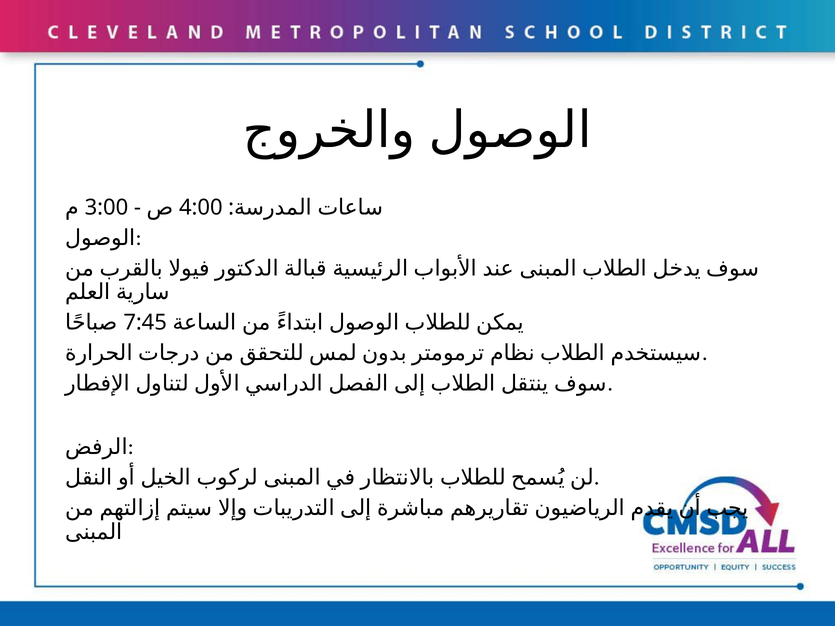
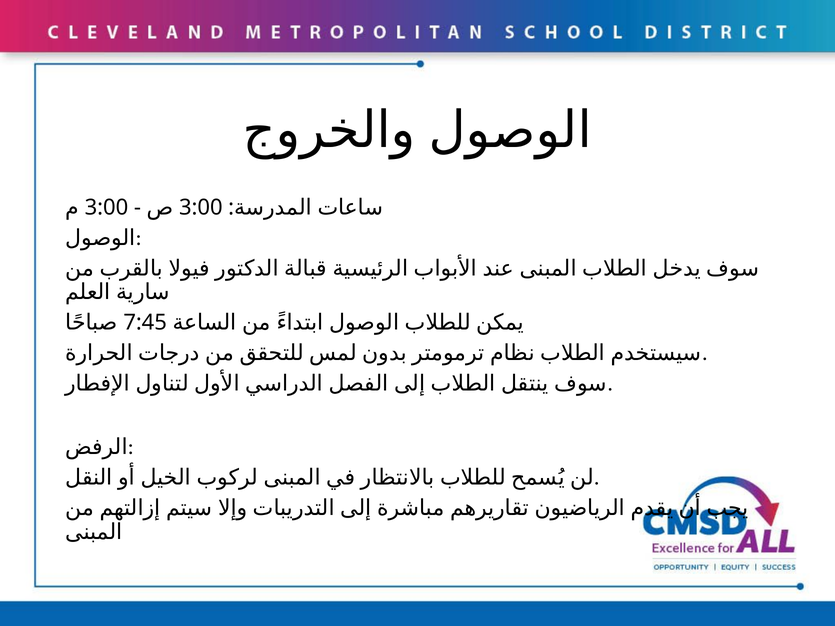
4:00 at (201, 208): 4:00 -> 3:00
